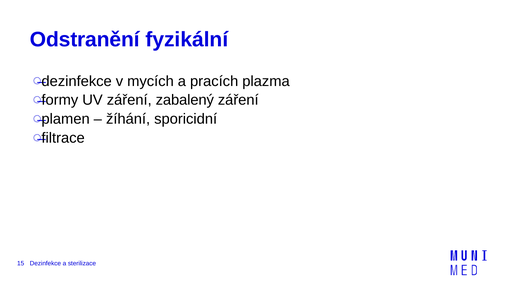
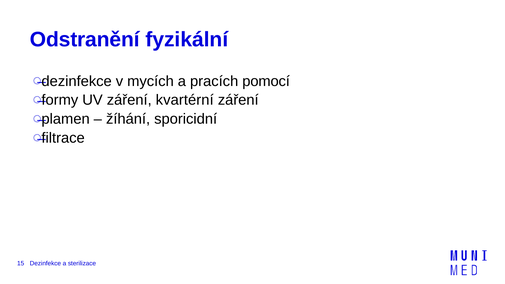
plazma: plazma -> pomocí
zabalený: zabalený -> kvartérní
